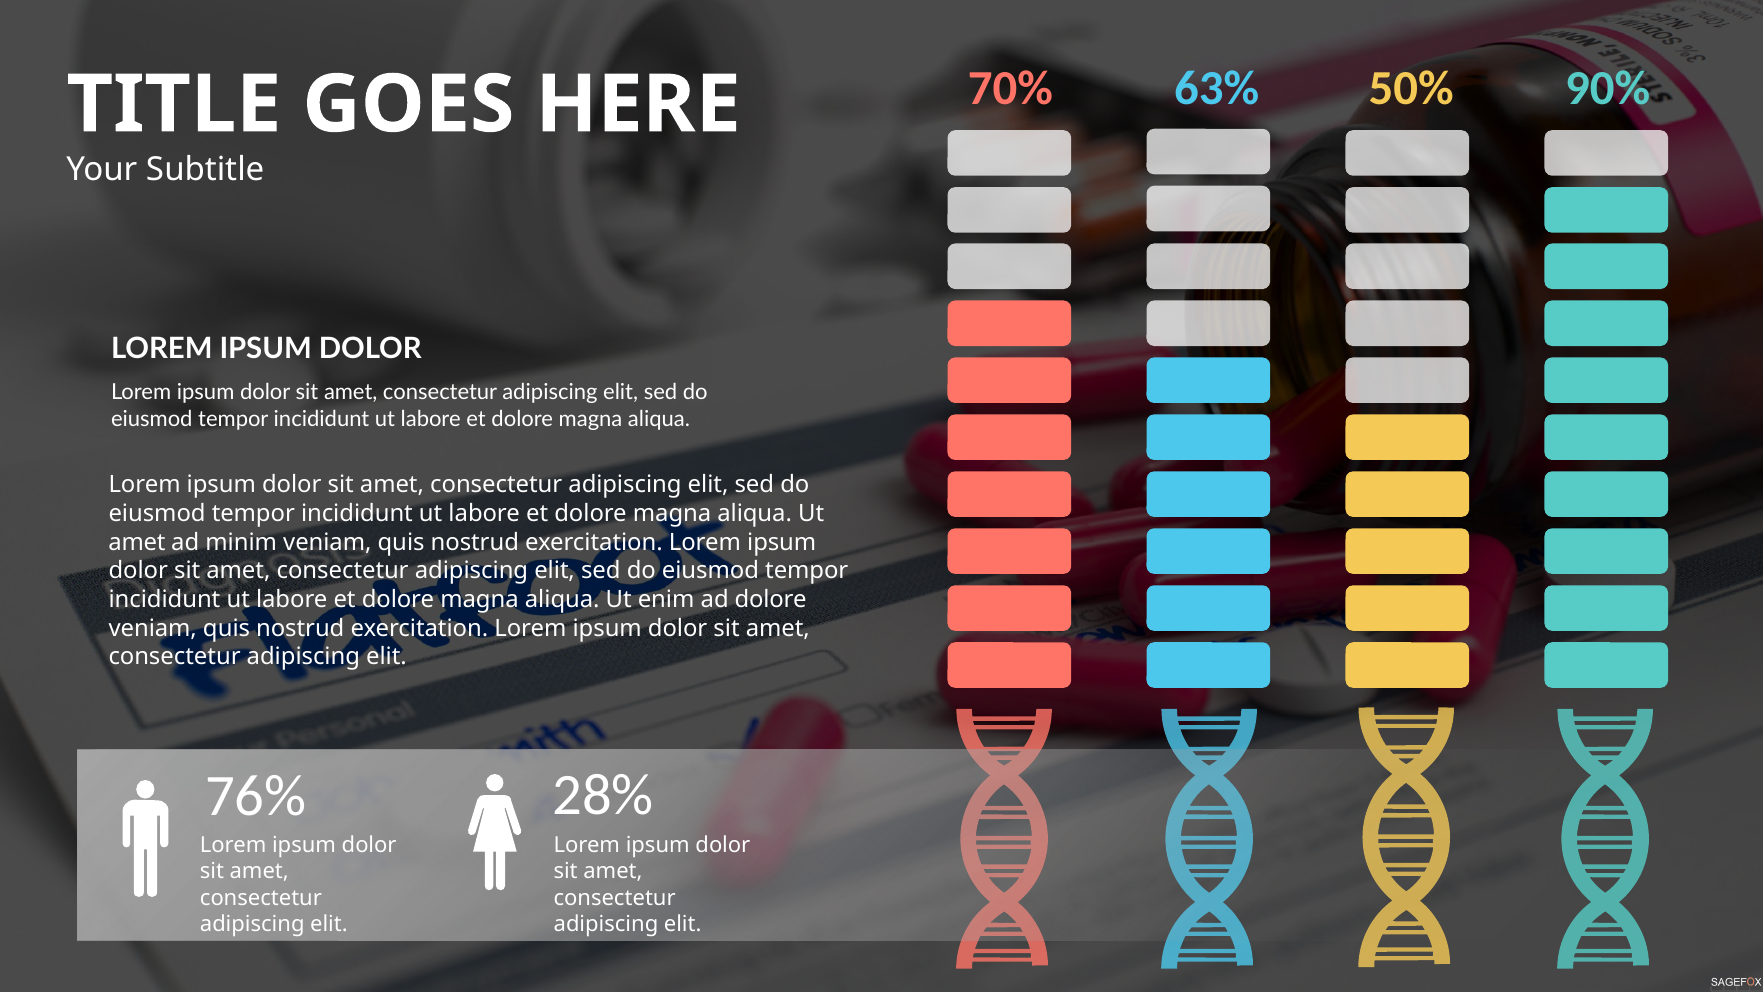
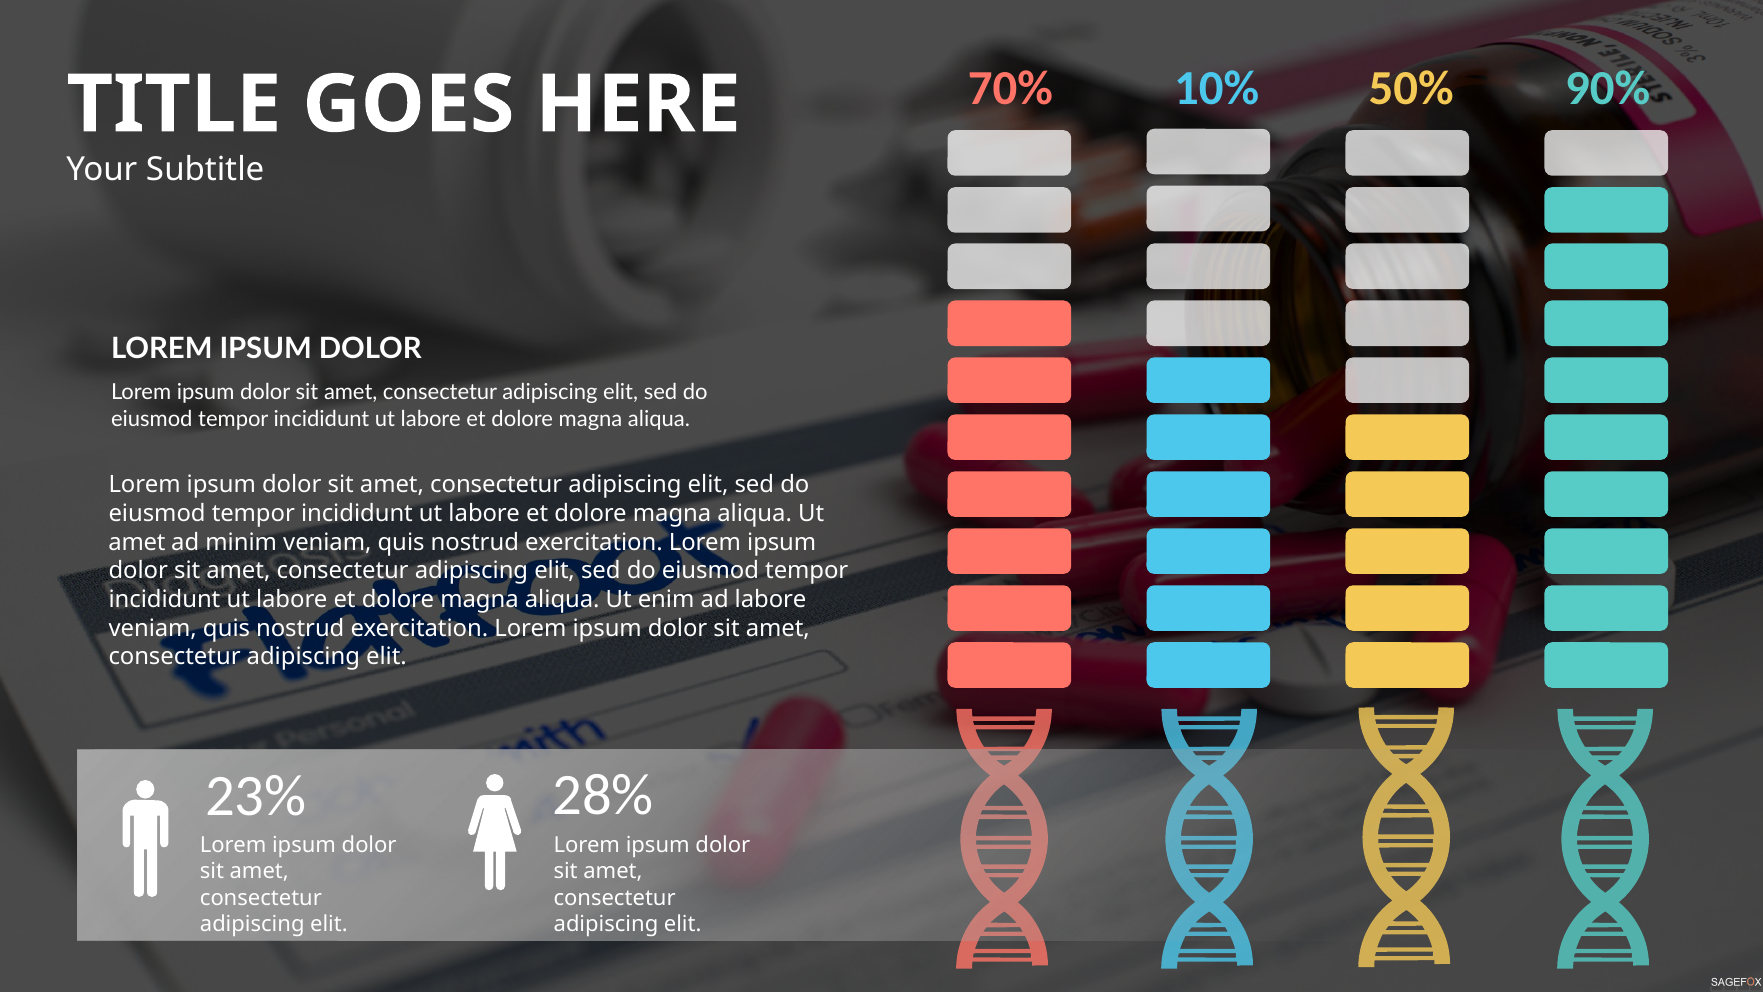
63%: 63% -> 10%
ad dolore: dolore -> labore
76%: 76% -> 23%
